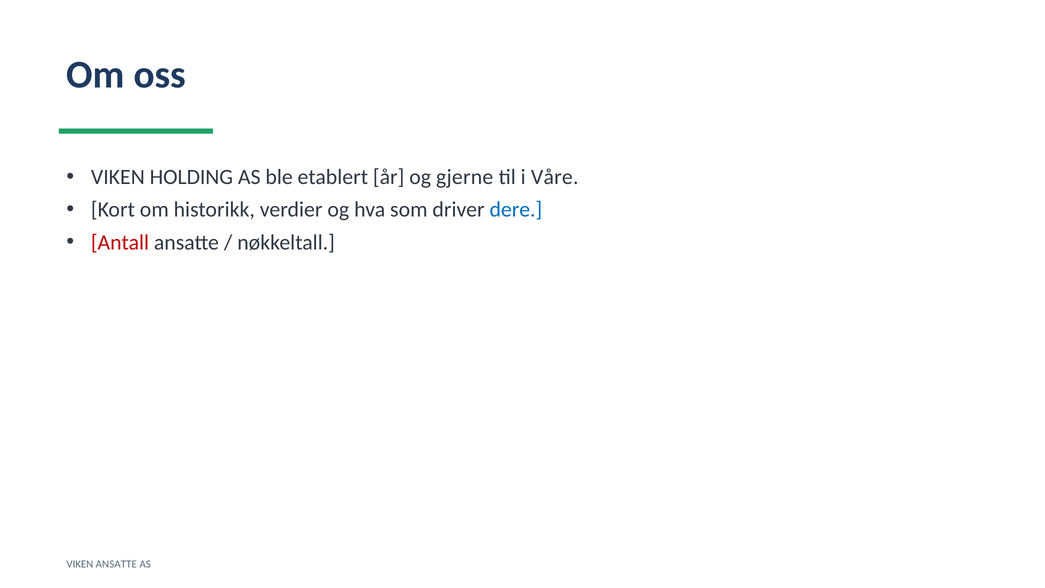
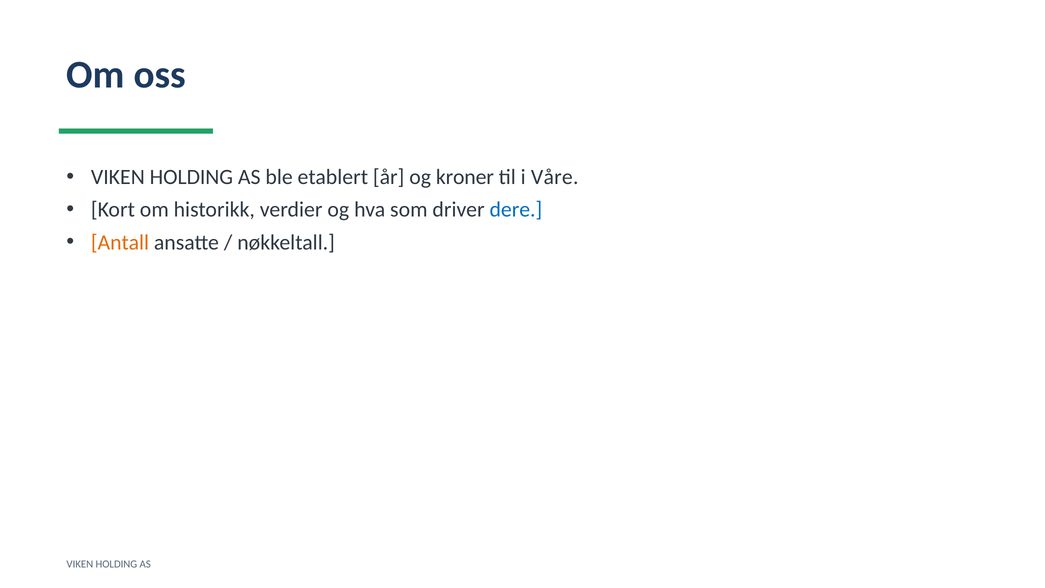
gjerne: gjerne -> kroner
Antall colour: red -> orange
ANSATTE at (116, 564): ANSATTE -> HOLDING
